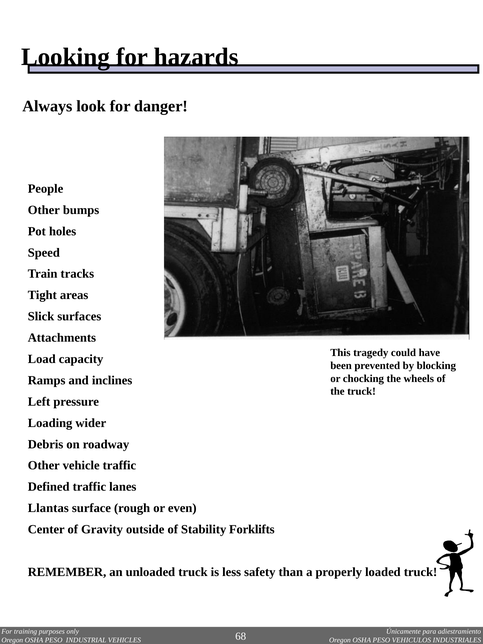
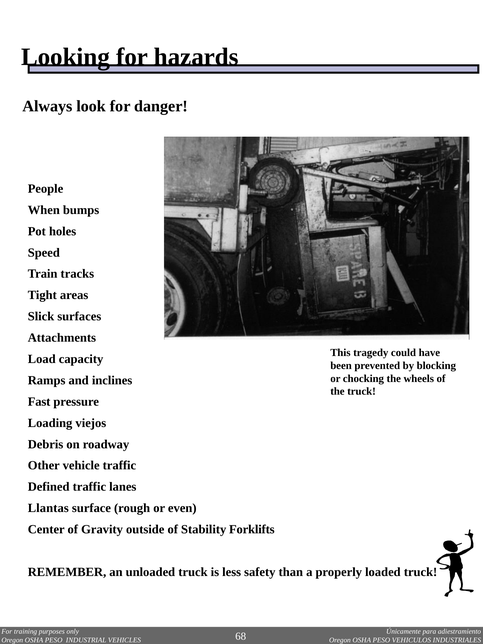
Other at (44, 210): Other -> When
Left: Left -> Fast
wider: wider -> viejos
